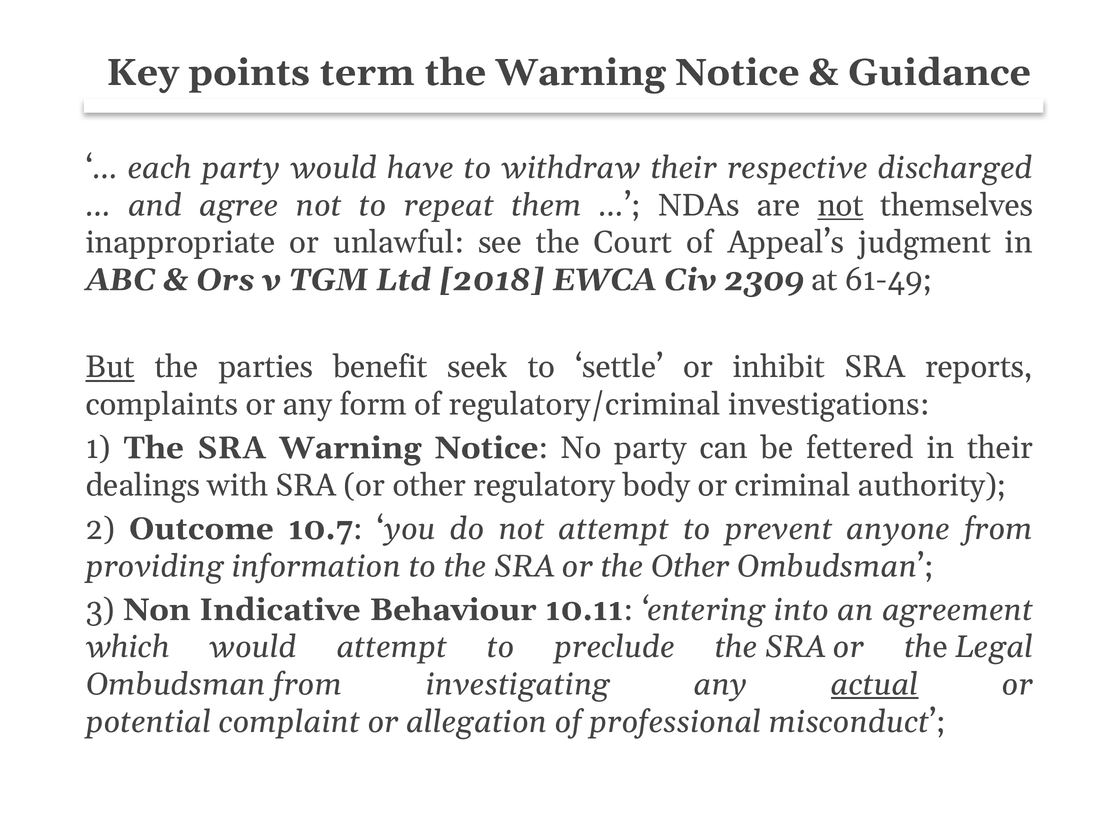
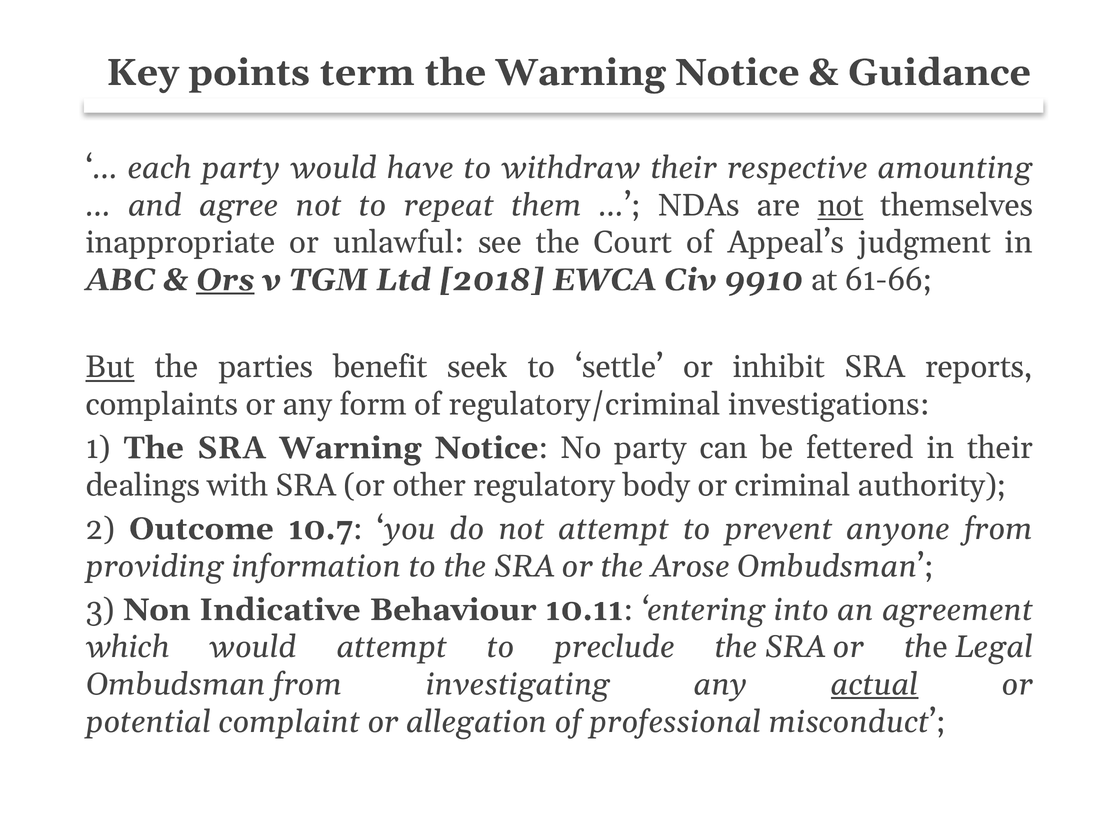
discharged: discharged -> amounting
Ors underline: none -> present
2309: 2309 -> 9910
61-49: 61-49 -> 61-66
the Other: Other -> Arose
